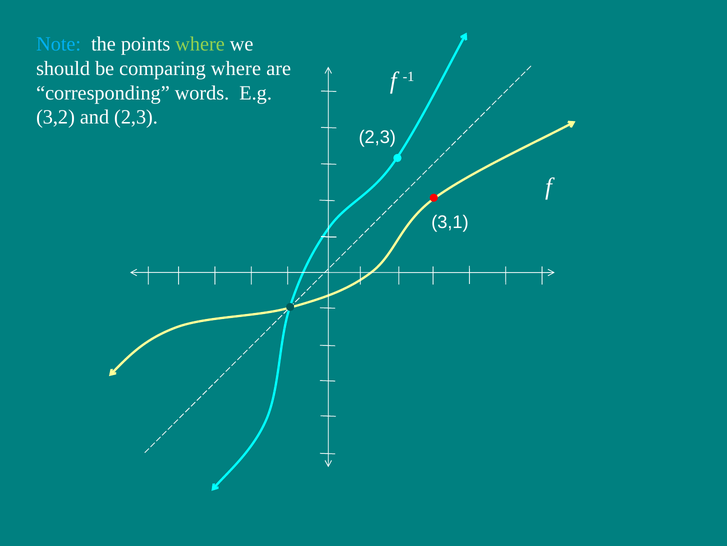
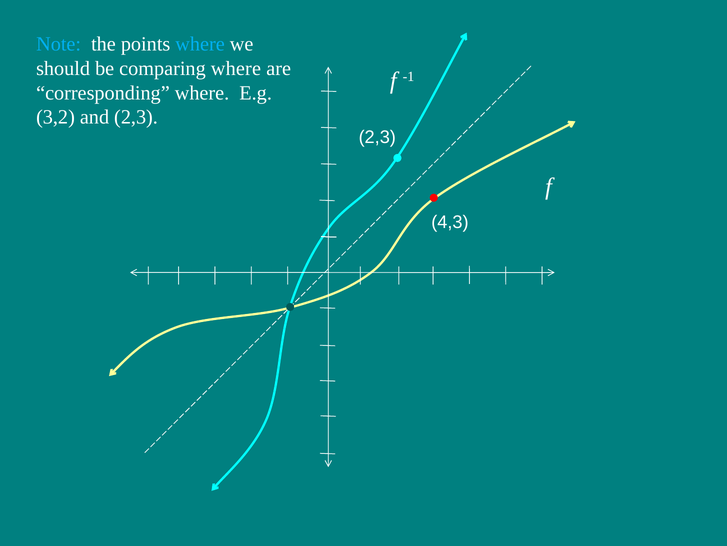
where at (200, 44) colour: light green -> light blue
corresponding words: words -> where
3,1: 3,1 -> 4,3
